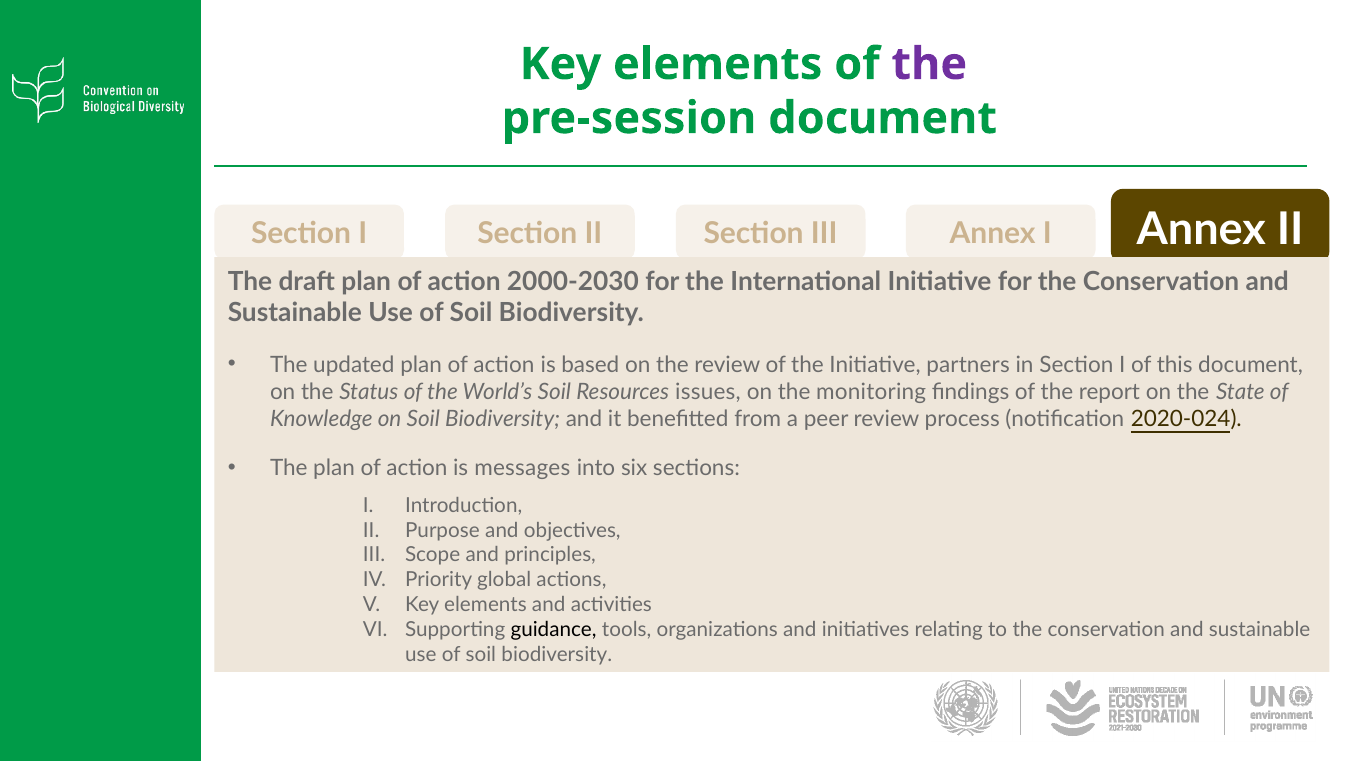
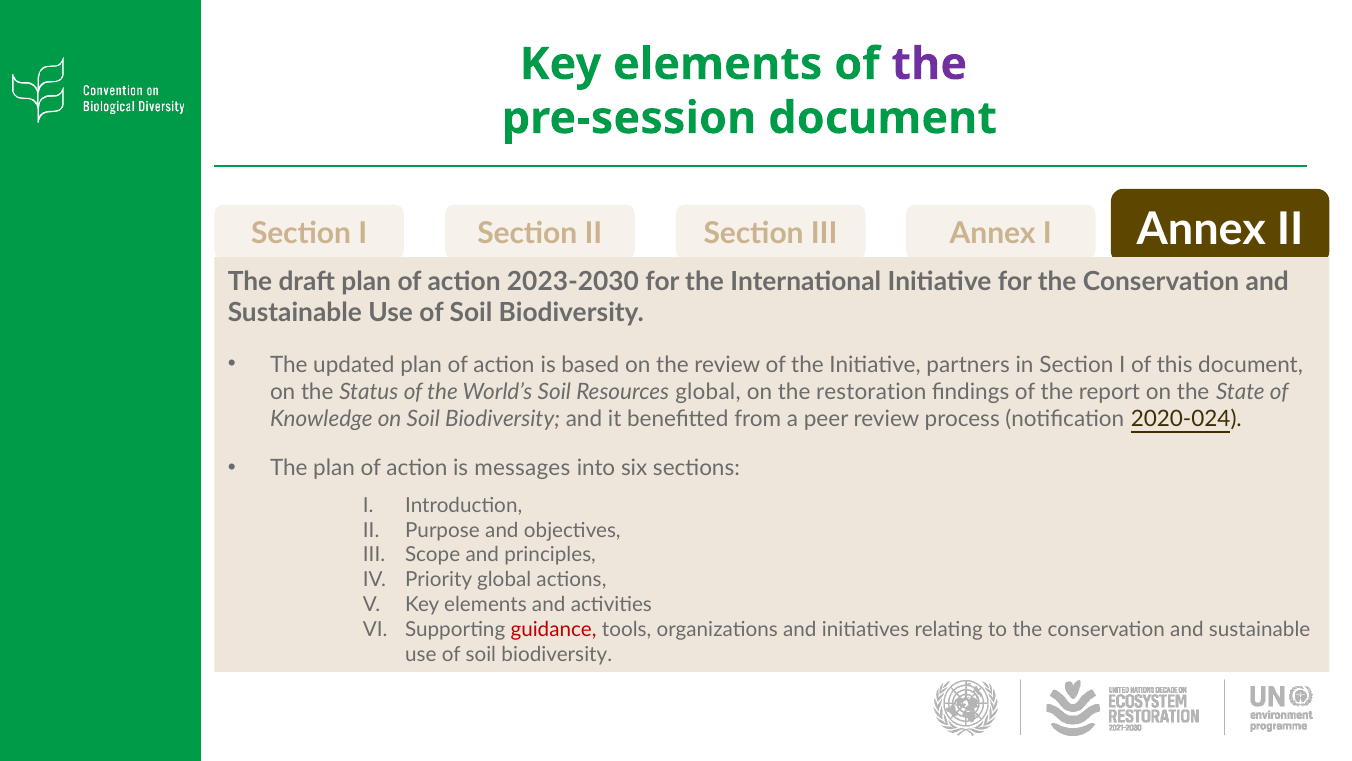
2000-2030: 2000-2030 -> 2023-2030
Resources issues: issues -> global
monitoring: monitoring -> restoration
guidance colour: black -> red
